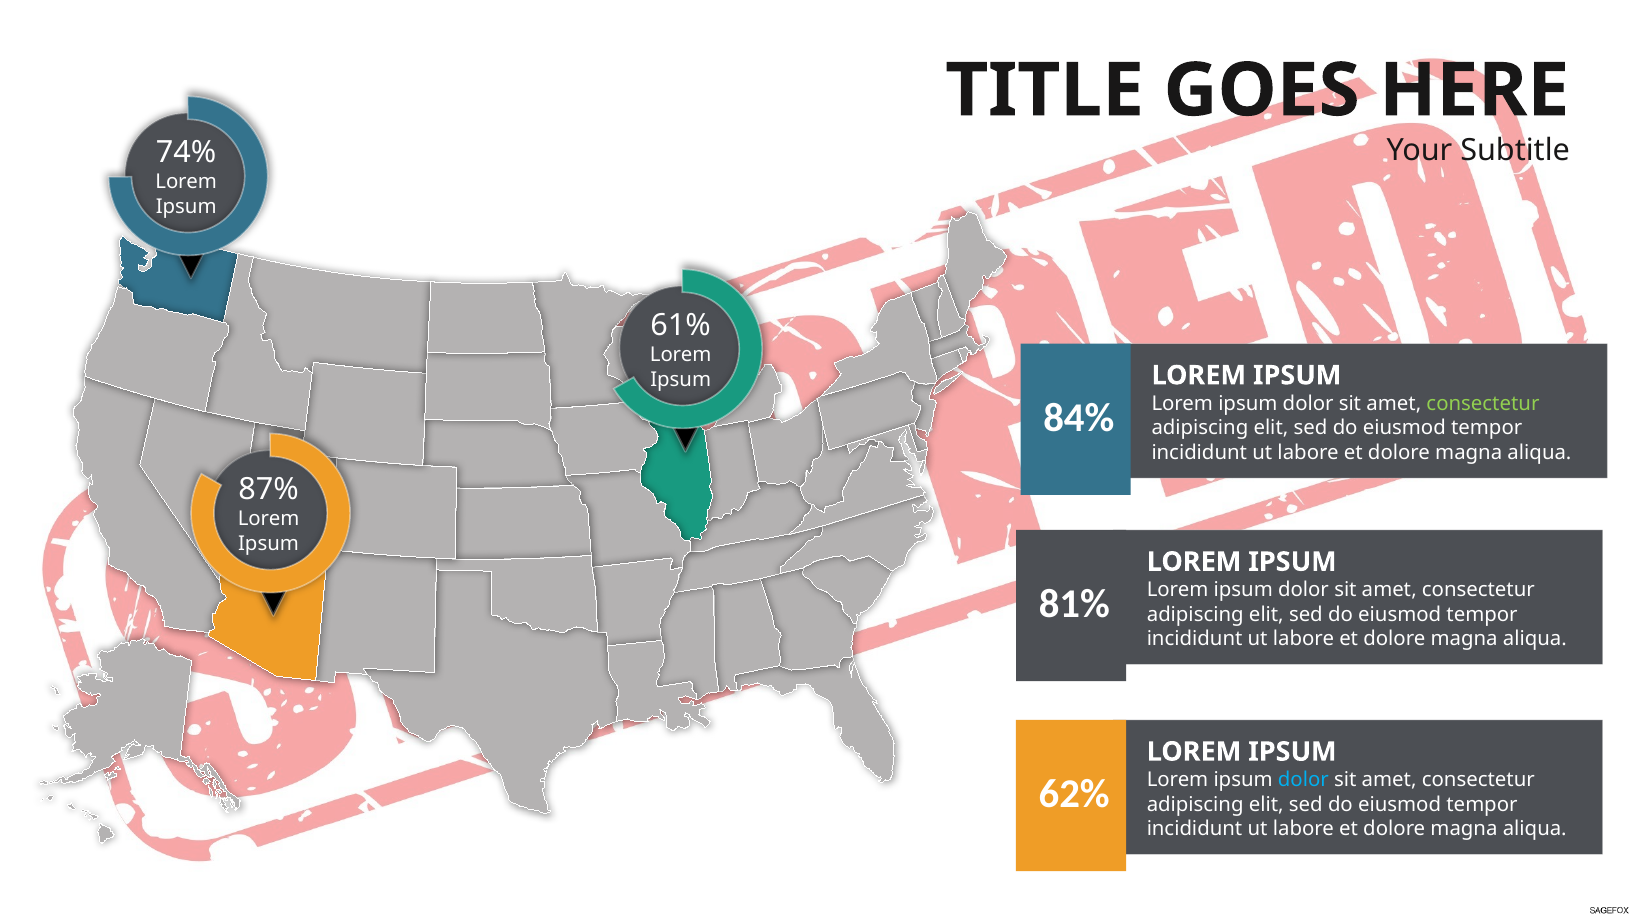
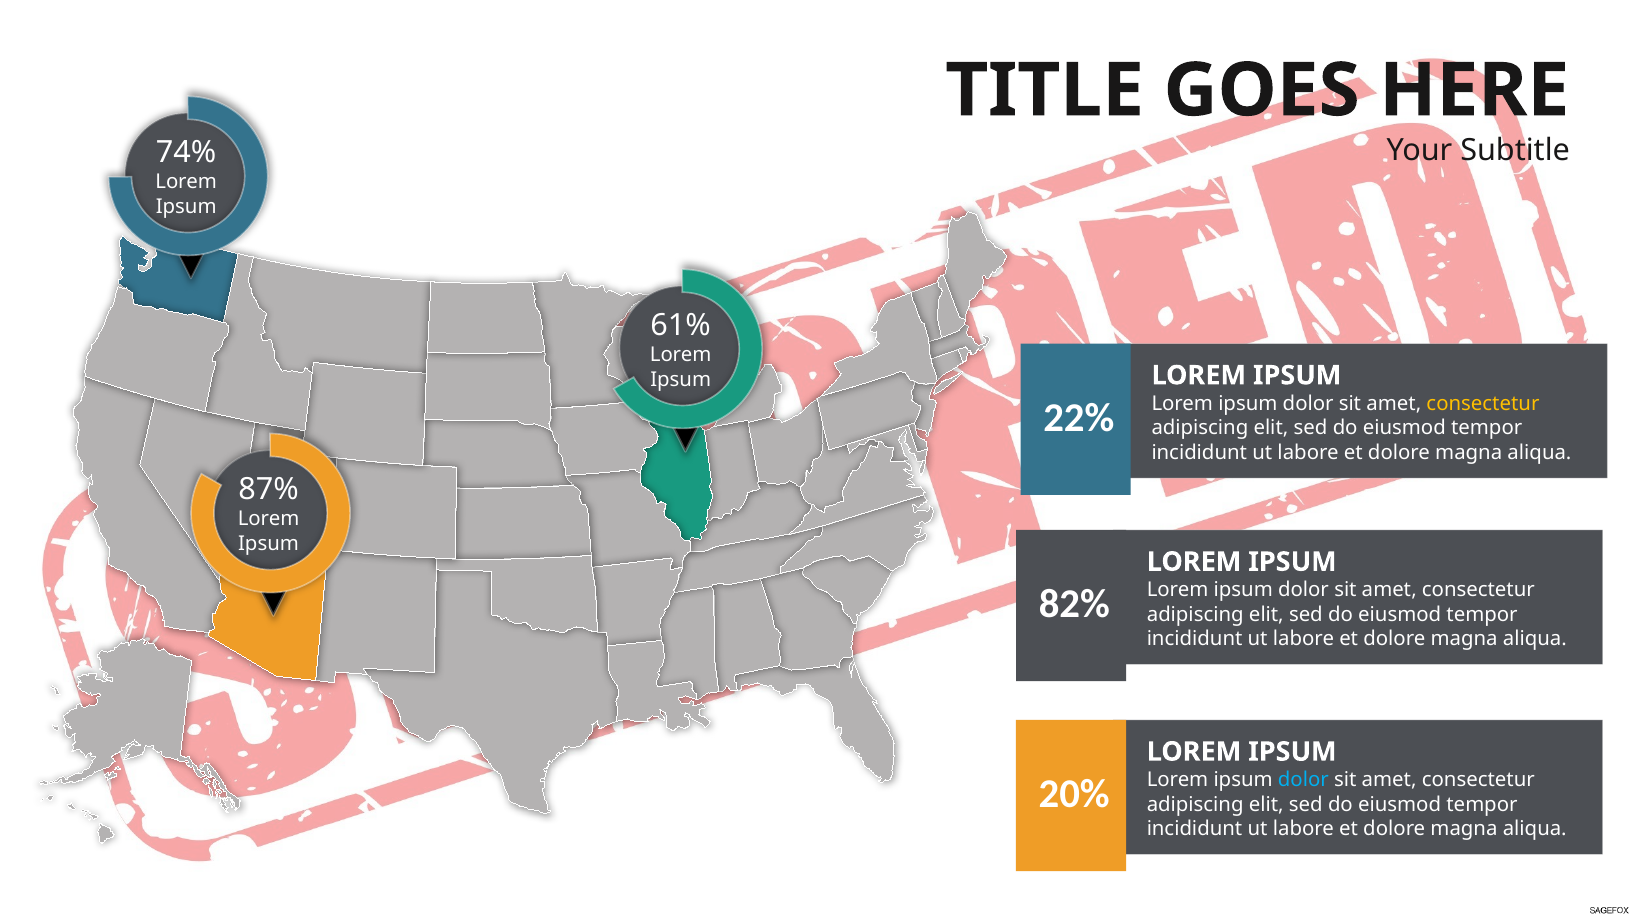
consectetur at (1483, 404) colour: light green -> yellow
84%: 84% -> 22%
81%: 81% -> 82%
62%: 62% -> 20%
